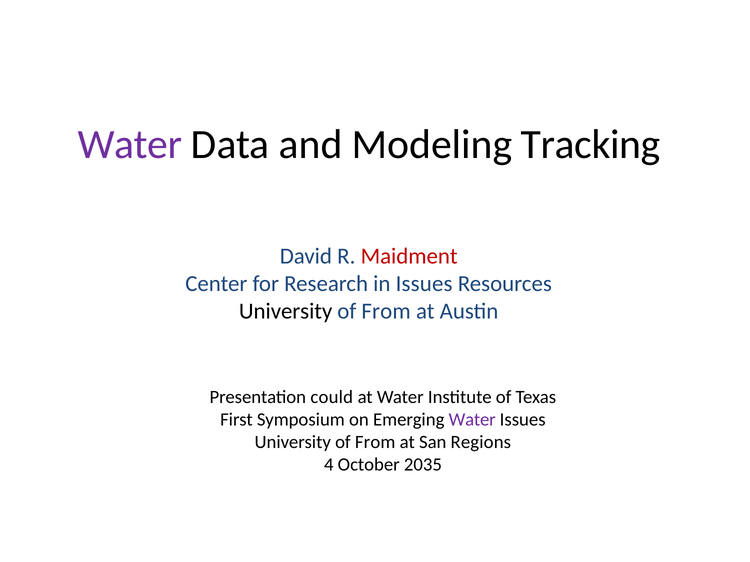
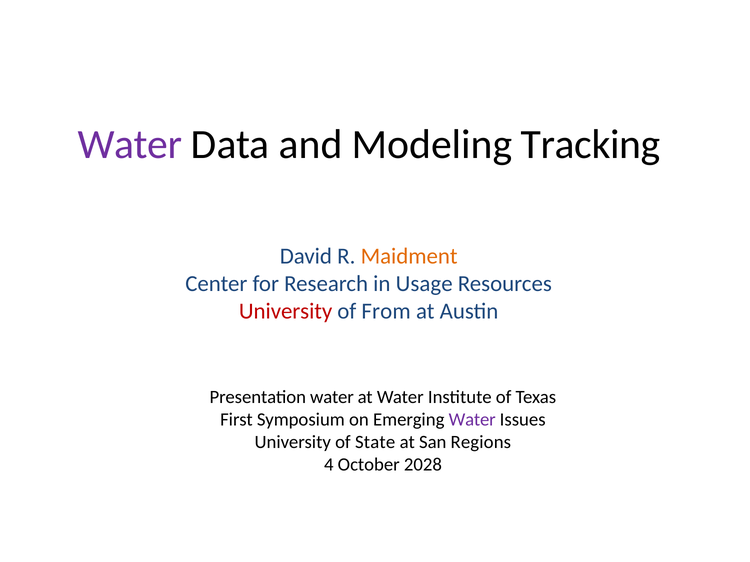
Maidment colour: red -> orange
in Issues: Issues -> Usage
University at (286, 312) colour: black -> red
Presentation could: could -> water
From at (375, 442): From -> State
2035: 2035 -> 2028
